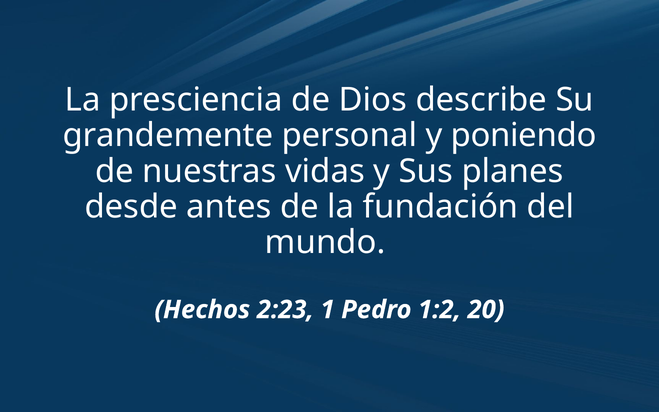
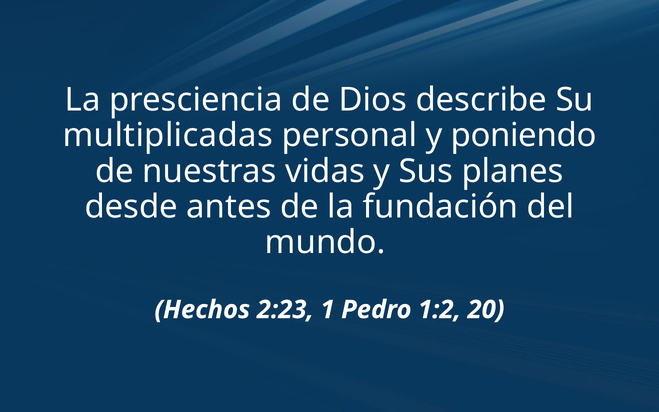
grandemente: grandemente -> multiplicadas
